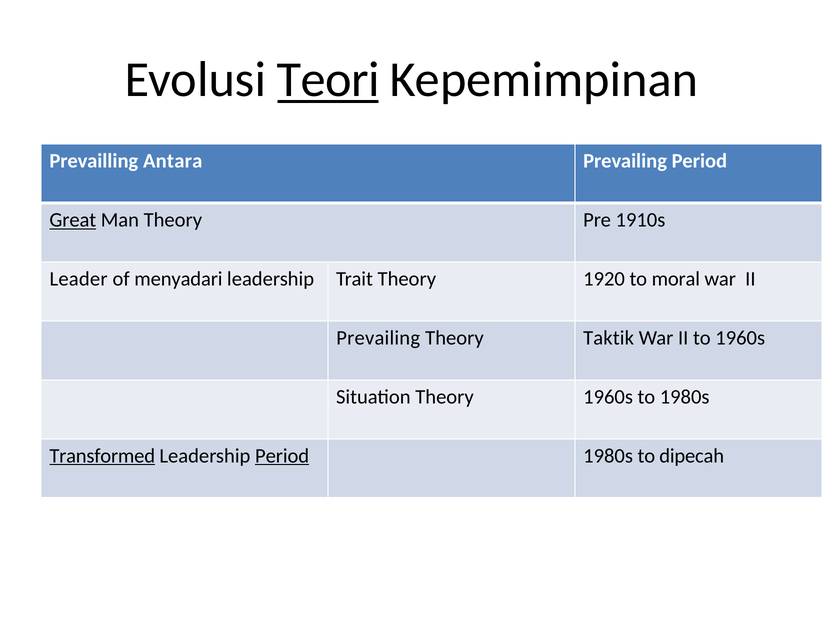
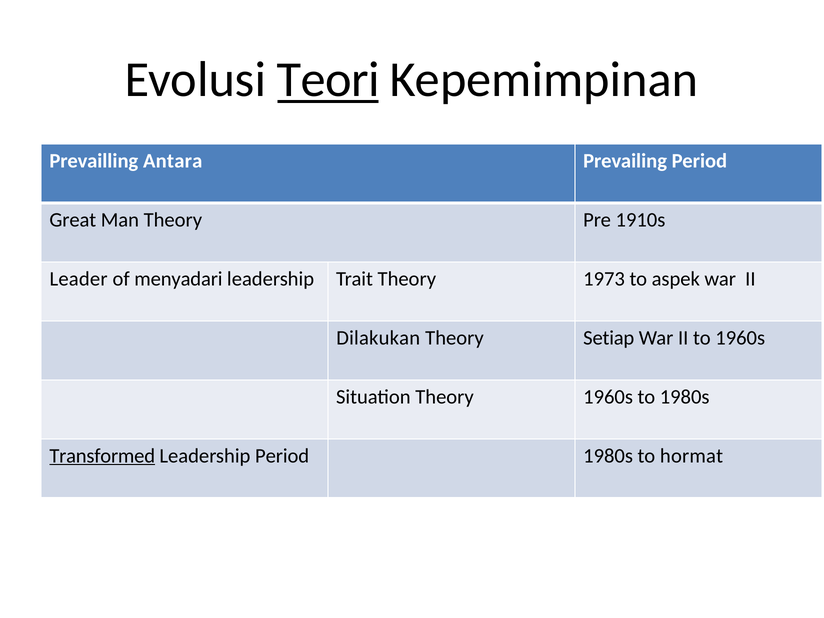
Great underline: present -> none
1920: 1920 -> 1973
moral: moral -> aspek
Prevailing at (378, 338): Prevailing -> Dilakukan
Taktik: Taktik -> Setiap
Period at (282, 456) underline: present -> none
dipecah: dipecah -> hormat
